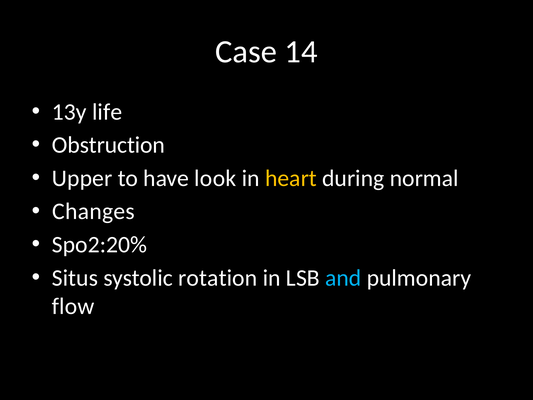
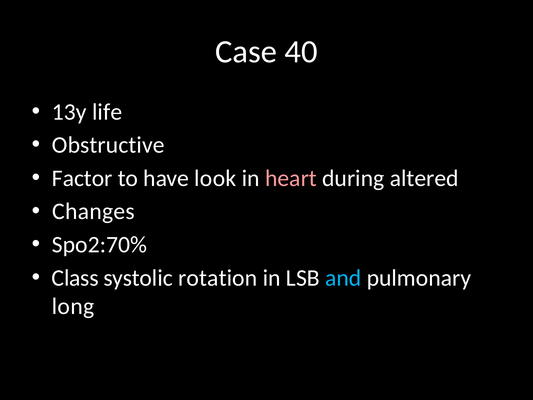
14: 14 -> 40
Obstruction: Obstruction -> Obstructive
Upper: Upper -> Factor
heart colour: yellow -> pink
normal: normal -> altered
Spo2:20%: Spo2:20% -> Spo2:70%
Situs: Situs -> Class
flow: flow -> long
